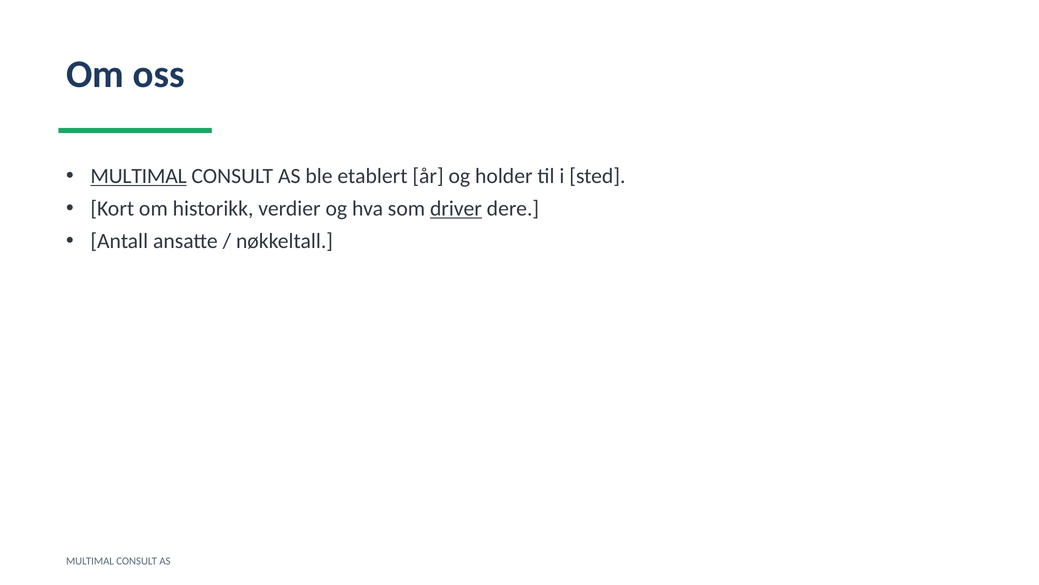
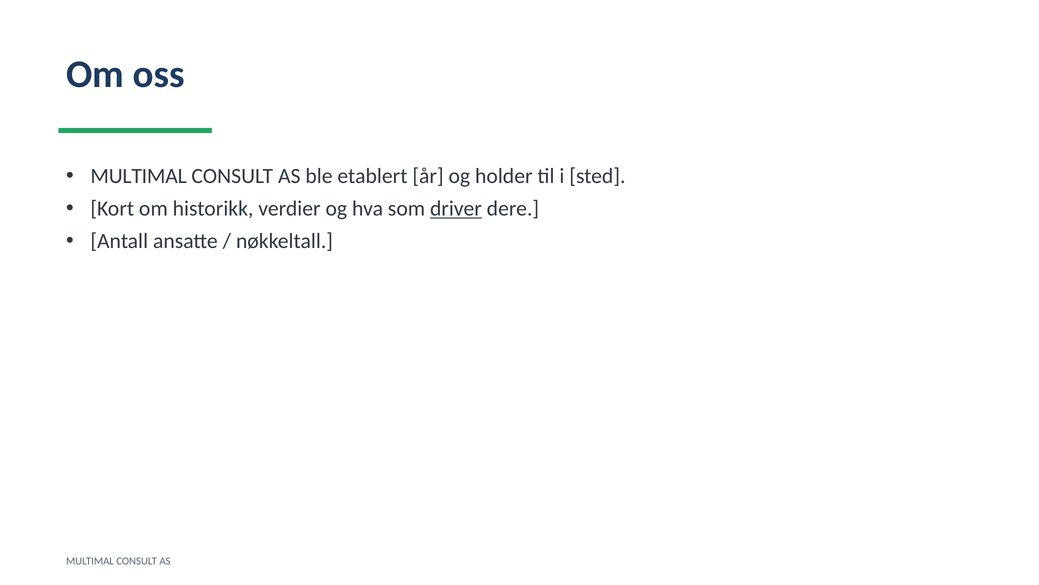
MULTIMAL at (139, 176) underline: present -> none
